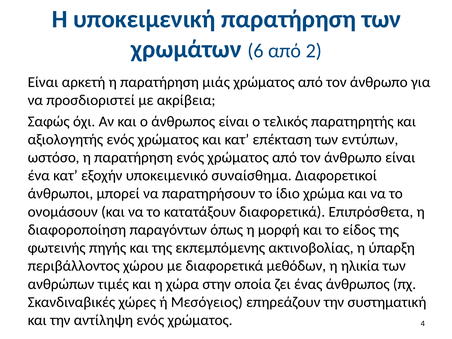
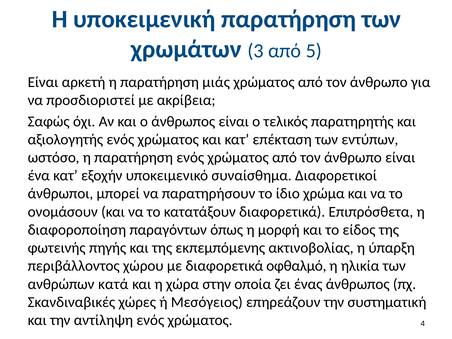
6: 6 -> 3
2: 2 -> 5
μεθόδων: μεθόδων -> οφθαλμό
τιμές: τιμές -> κατά
